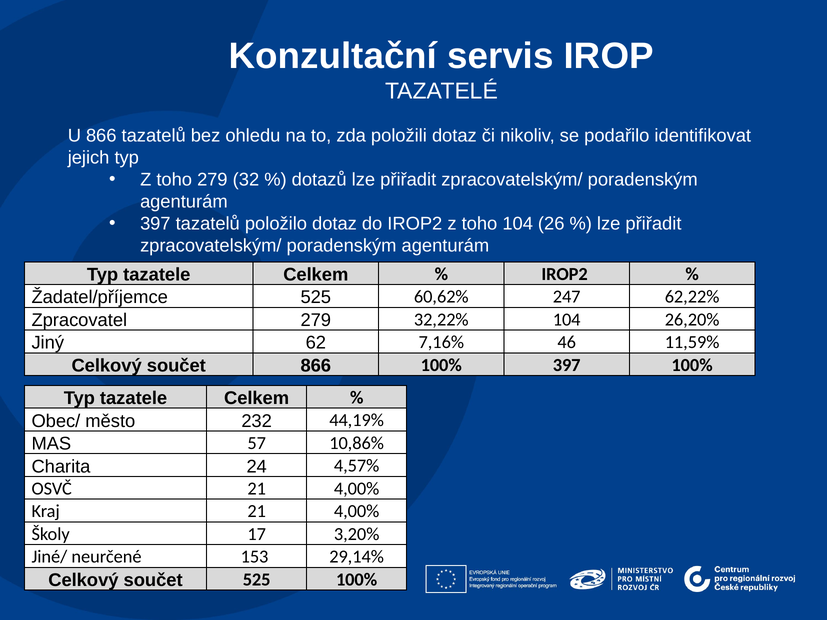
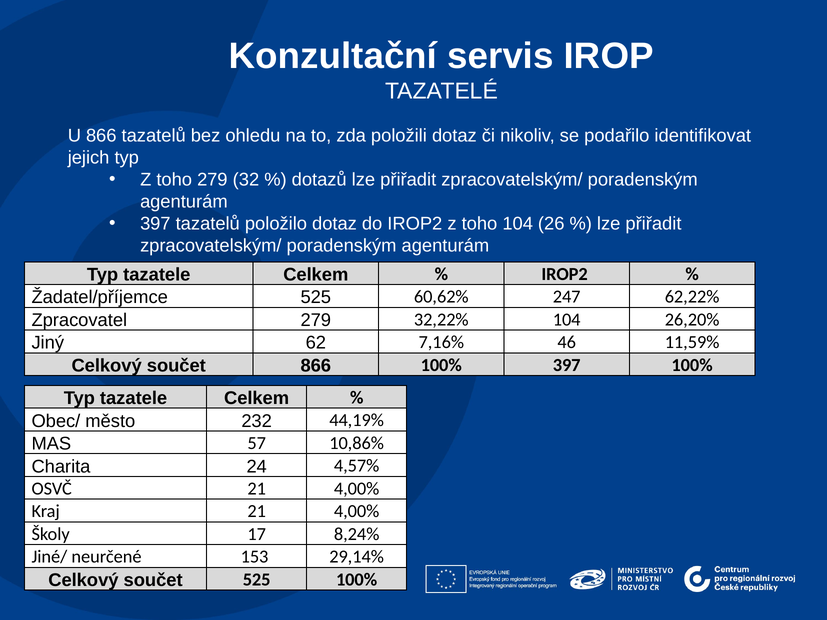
3,20%: 3,20% -> 8,24%
